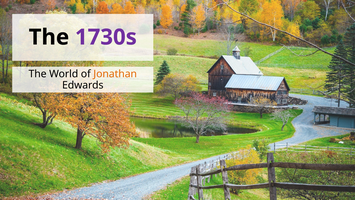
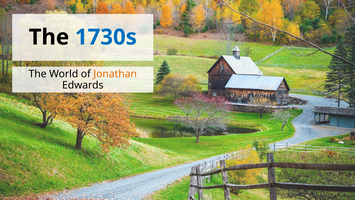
1730s colour: purple -> blue
